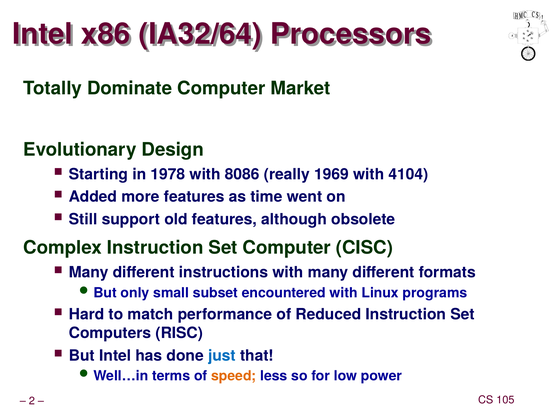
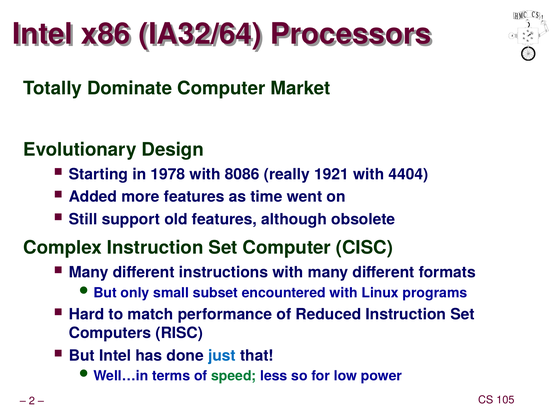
1969: 1969 -> 1921
4104: 4104 -> 4404
speed colour: orange -> green
